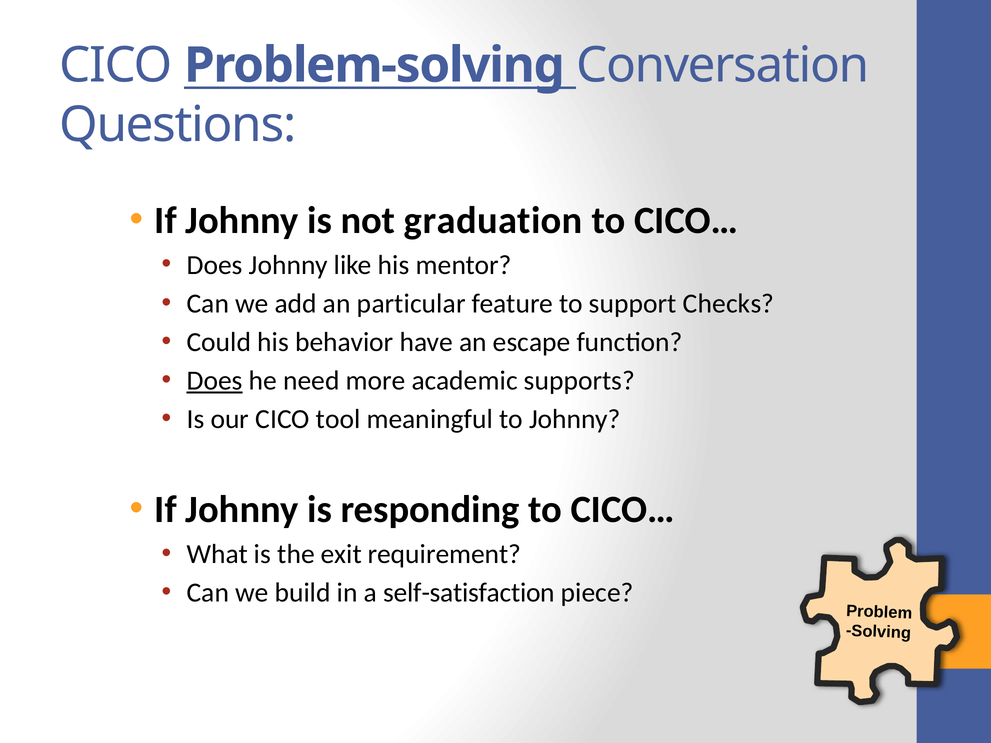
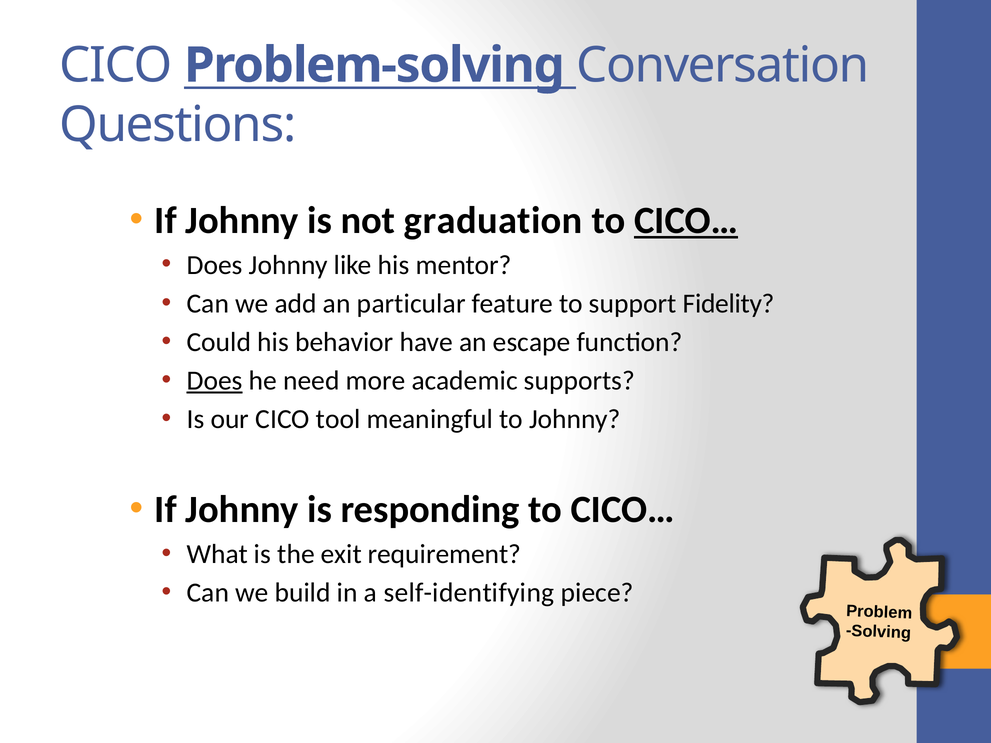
CICO… at (686, 221) underline: none -> present
Checks: Checks -> Fidelity
self-satisfaction: self-satisfaction -> self-identifying
